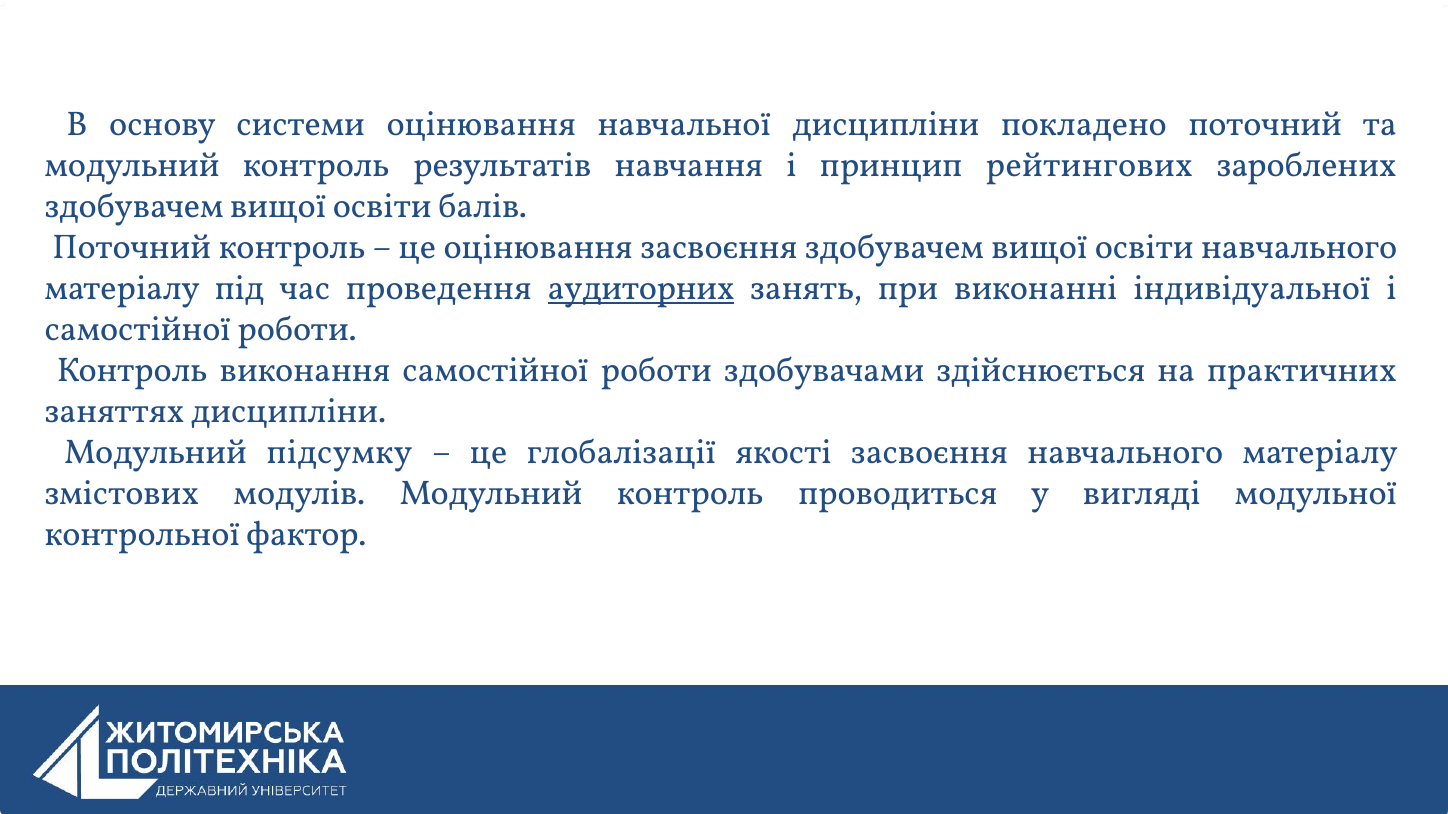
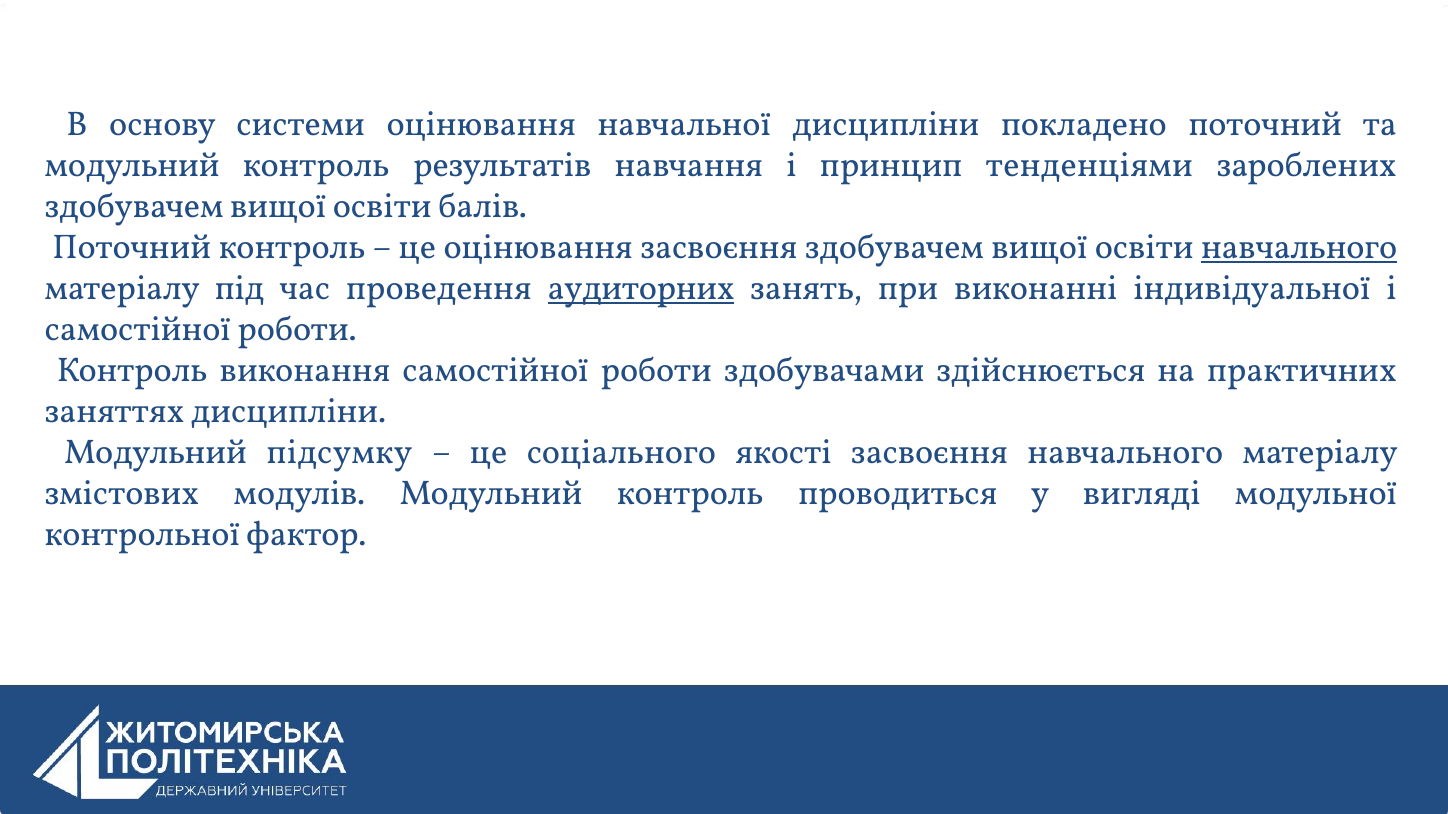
рейтингових: рейтингових -> тенденціями
навчального at (1299, 247) underline: none -> present
глобалізації: глобалізації -> соціального
